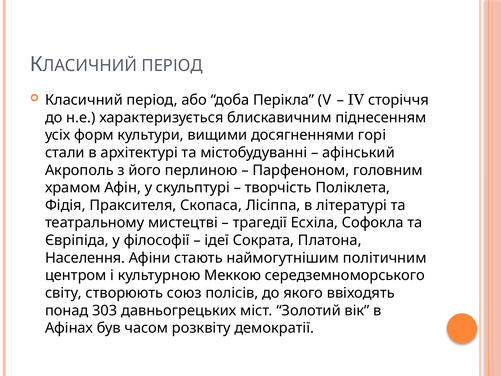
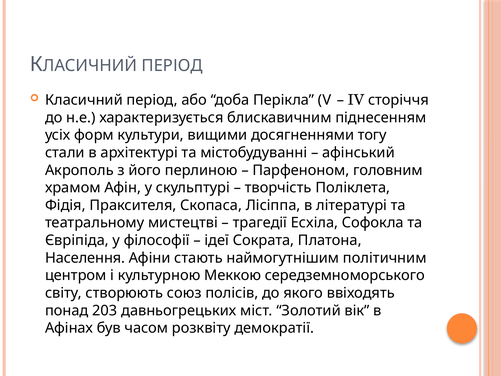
горі: горі -> тогу
303: 303 -> 203
